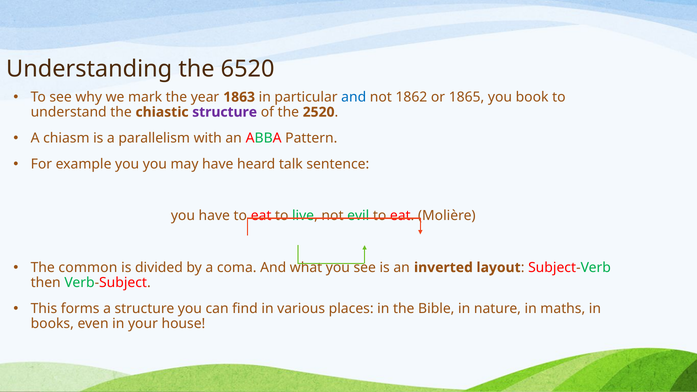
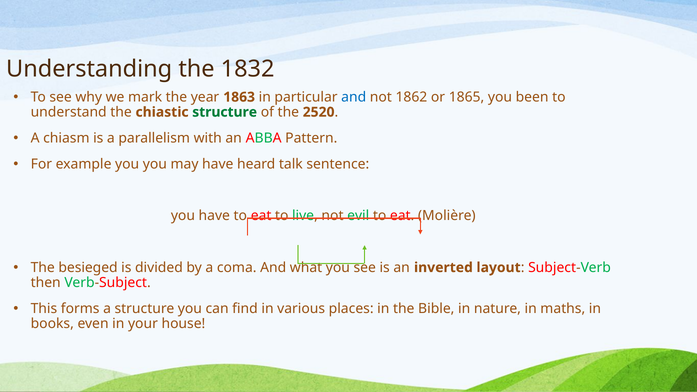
6520: 6520 -> 1832
book: book -> been
structure at (225, 112) colour: purple -> green
common: common -> besieged
